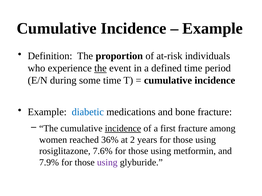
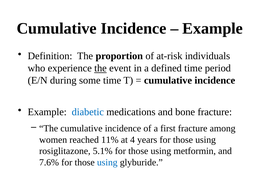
incidence at (123, 129) underline: present -> none
36%: 36% -> 11%
2: 2 -> 4
7.6%: 7.6% -> 5.1%
7.9%: 7.9% -> 7.6%
using at (107, 163) colour: purple -> blue
